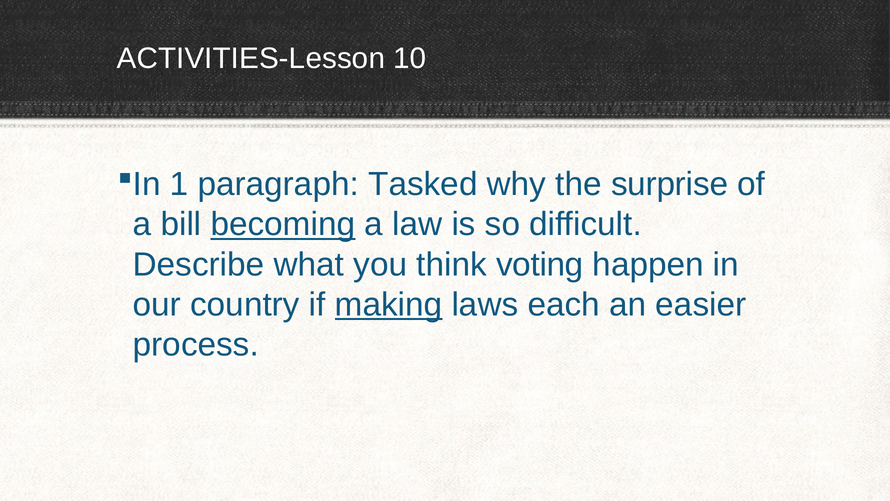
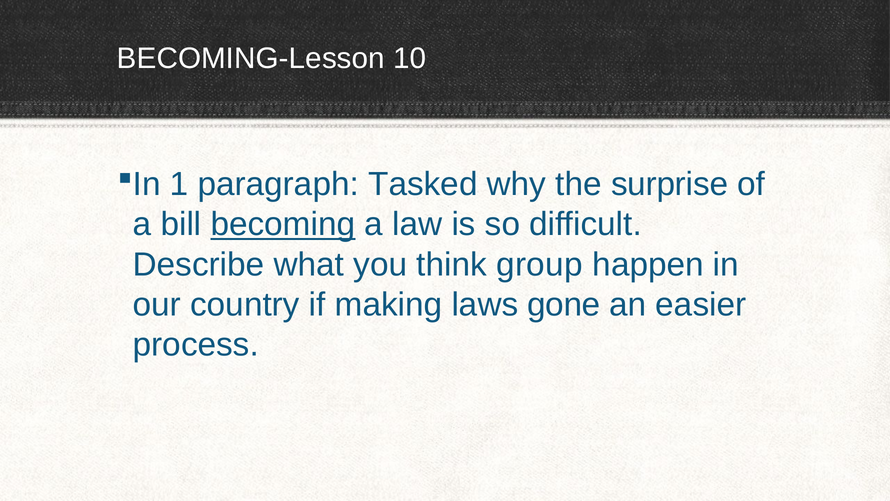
ACTIVITIES-Lesson: ACTIVITIES-Lesson -> BECOMING-Lesson
voting: voting -> group
making underline: present -> none
each: each -> gone
